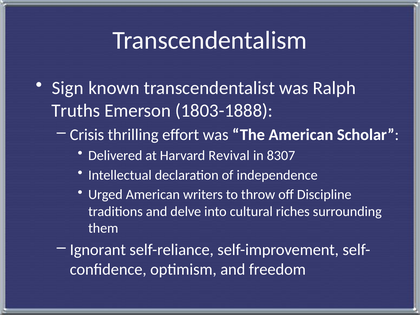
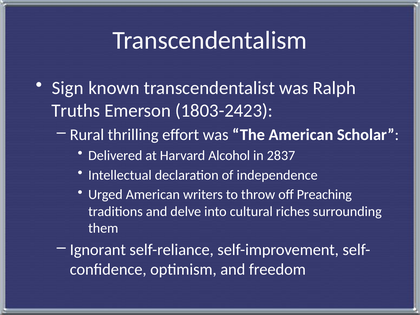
1803-1888: 1803-1888 -> 1803-2423
Crisis: Crisis -> Rural
Revival: Revival -> Alcohol
8307: 8307 -> 2837
Discipline: Discipline -> Preaching
